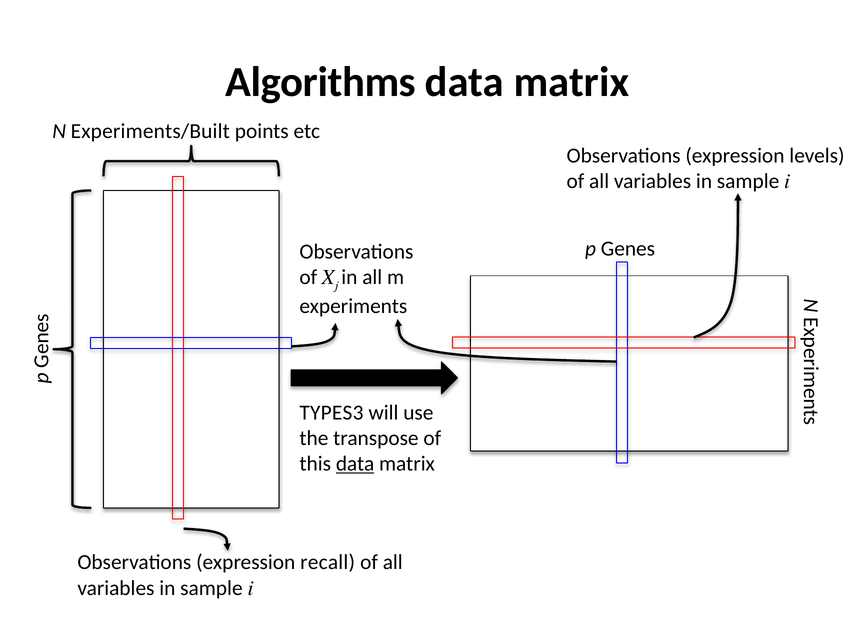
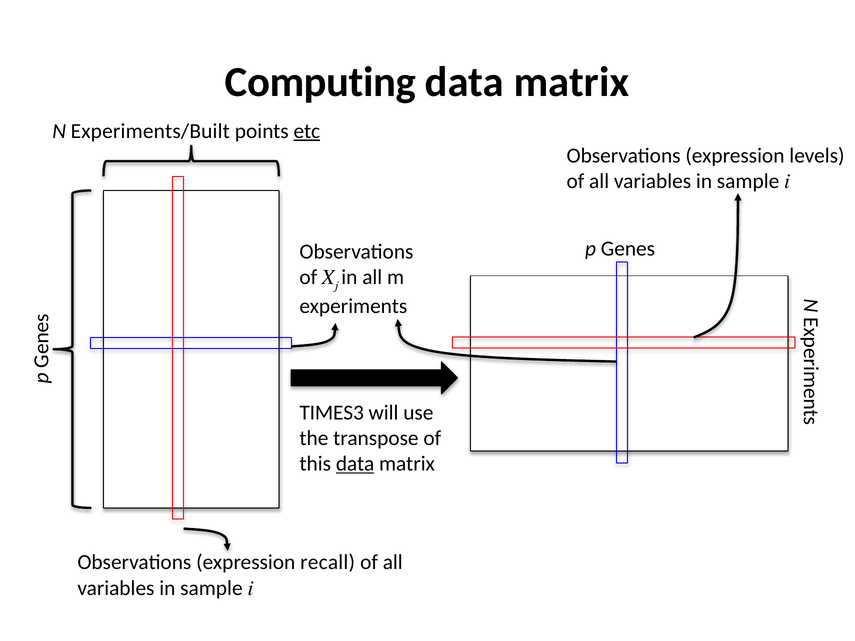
Algorithms: Algorithms -> Computing
etc underline: none -> present
TYPES3: TYPES3 -> TIMES3
